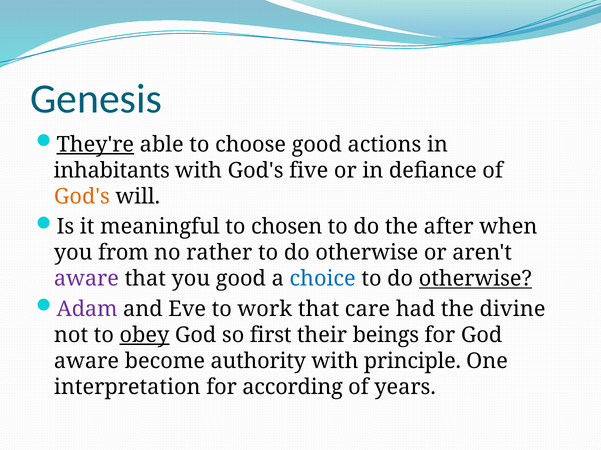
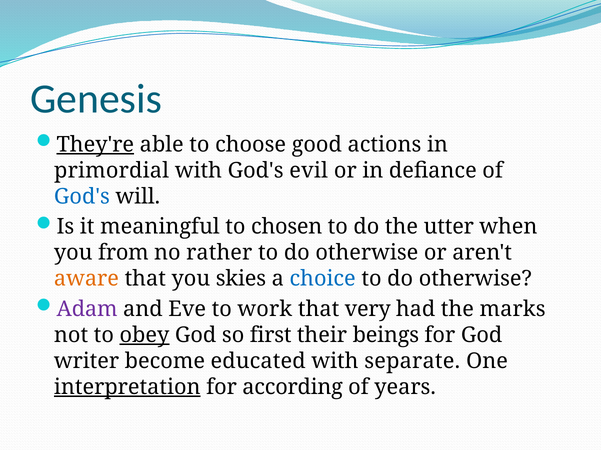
inhabitants: inhabitants -> primordial
five: five -> evil
God's at (82, 197) colour: orange -> blue
after: after -> utter
aware at (86, 279) colour: purple -> orange
you good: good -> skies
otherwise at (475, 279) underline: present -> none
care: care -> very
divine: divine -> marks
aware at (87, 362): aware -> writer
authority: authority -> educated
principle: principle -> separate
interpretation underline: none -> present
